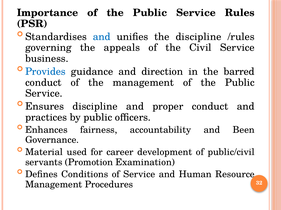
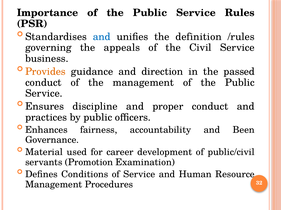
the discipline: discipline -> definition
Provides colour: blue -> orange
barred: barred -> passed
